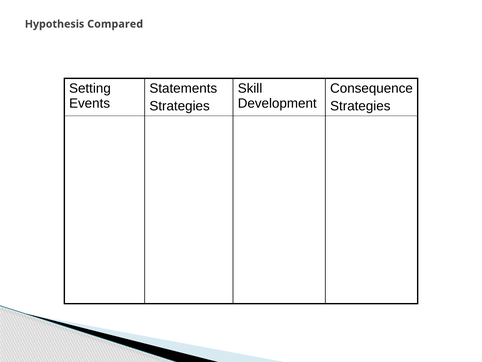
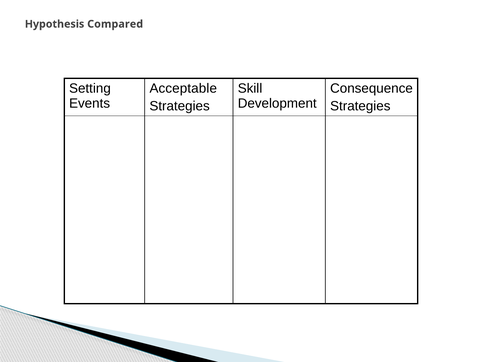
Statements: Statements -> Acceptable
